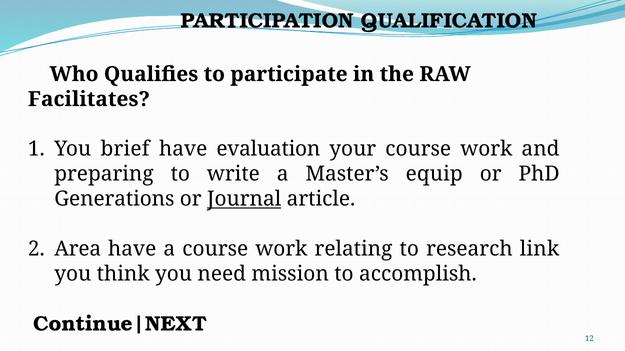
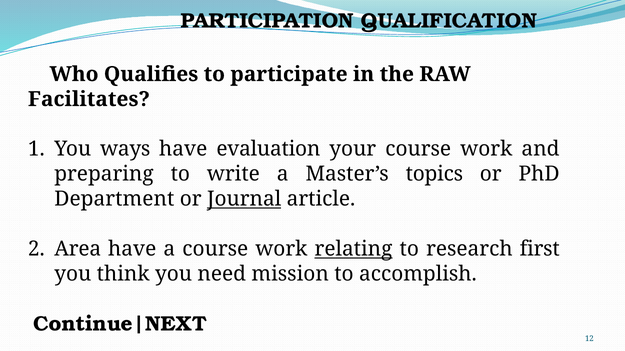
brief: brief -> ways
equip: equip -> topics
Generations: Generations -> Department
relating underline: none -> present
link: link -> first
